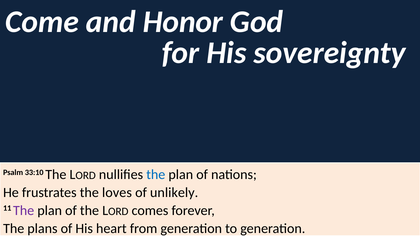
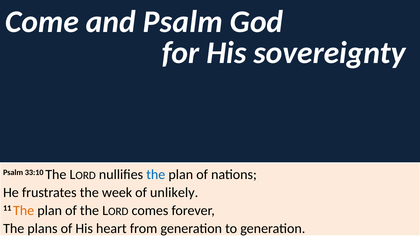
and Honor: Honor -> Psalm
loves: loves -> week
The at (24, 211) colour: purple -> orange
